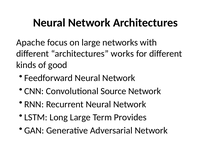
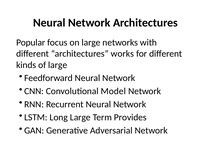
Apache: Apache -> Popular
of good: good -> large
Source: Source -> Model
